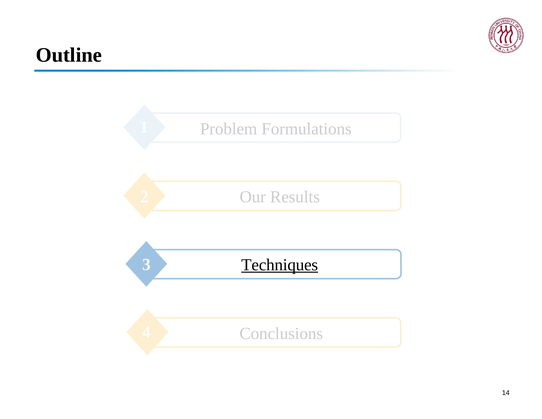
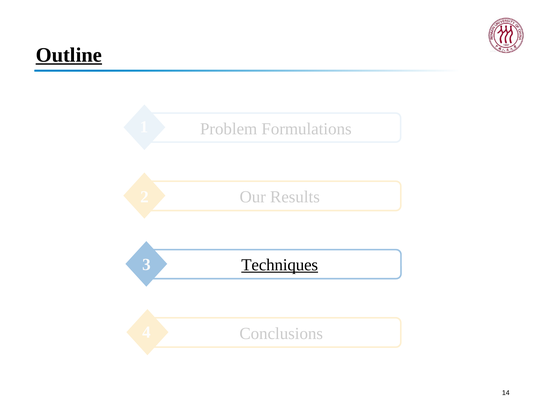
Outline underline: none -> present
